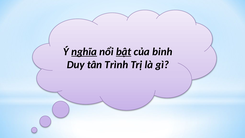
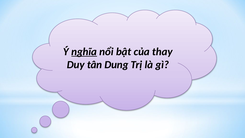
bật underline: present -> none
binh: binh -> thay
Trình: Trình -> Dung
